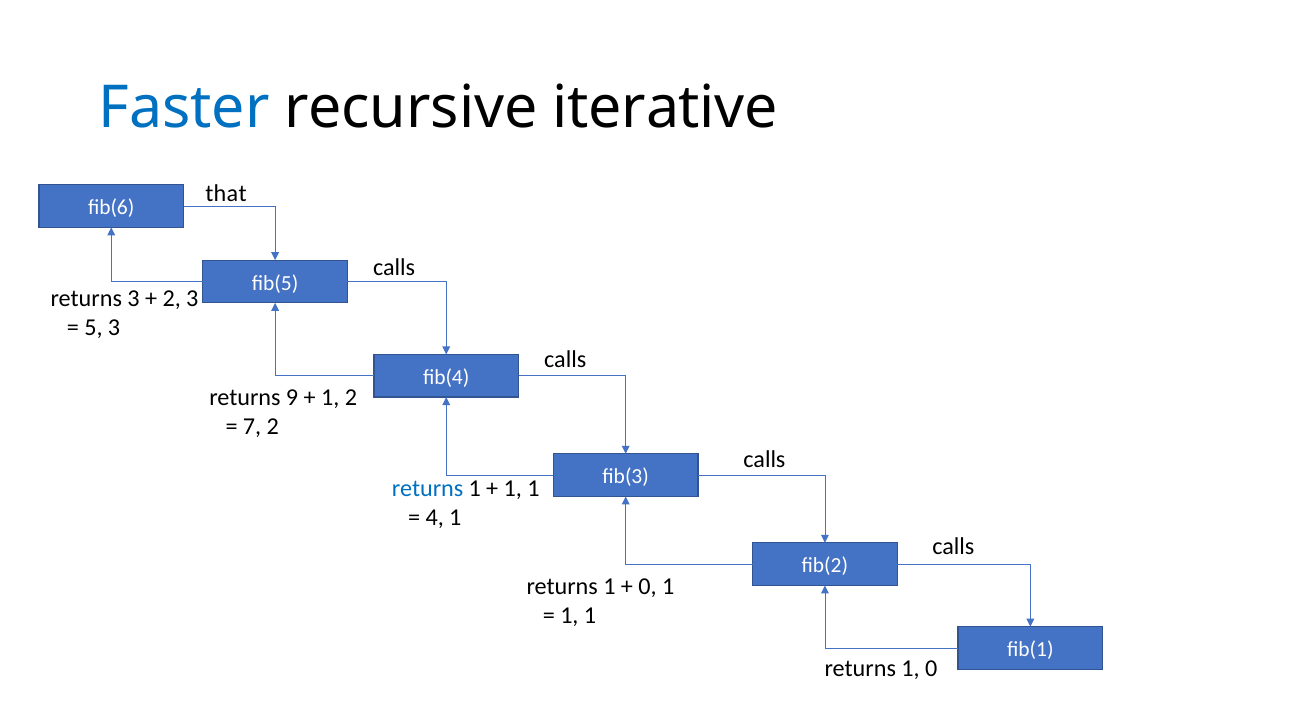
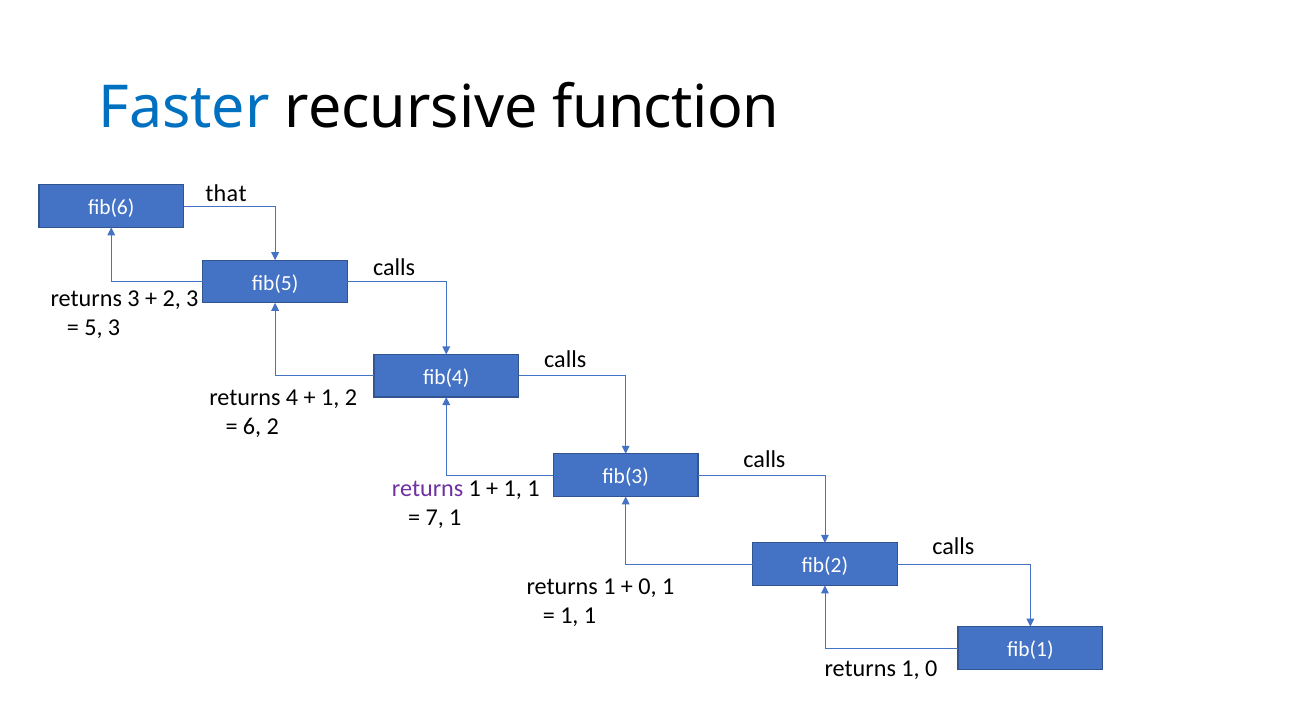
iterative: iterative -> function
9: 9 -> 4
7: 7 -> 6
returns at (428, 489) colour: blue -> purple
4: 4 -> 7
